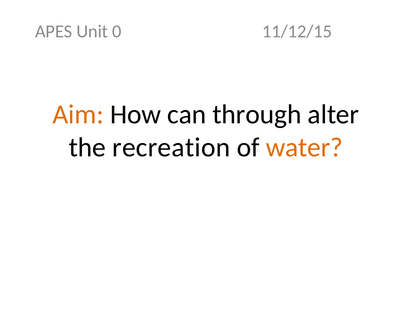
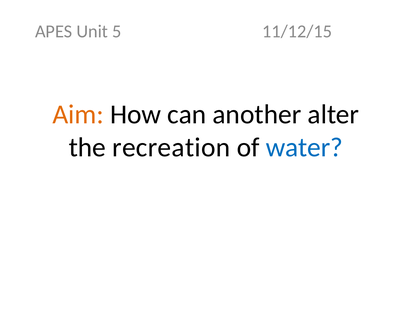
0: 0 -> 5
through: through -> another
water colour: orange -> blue
